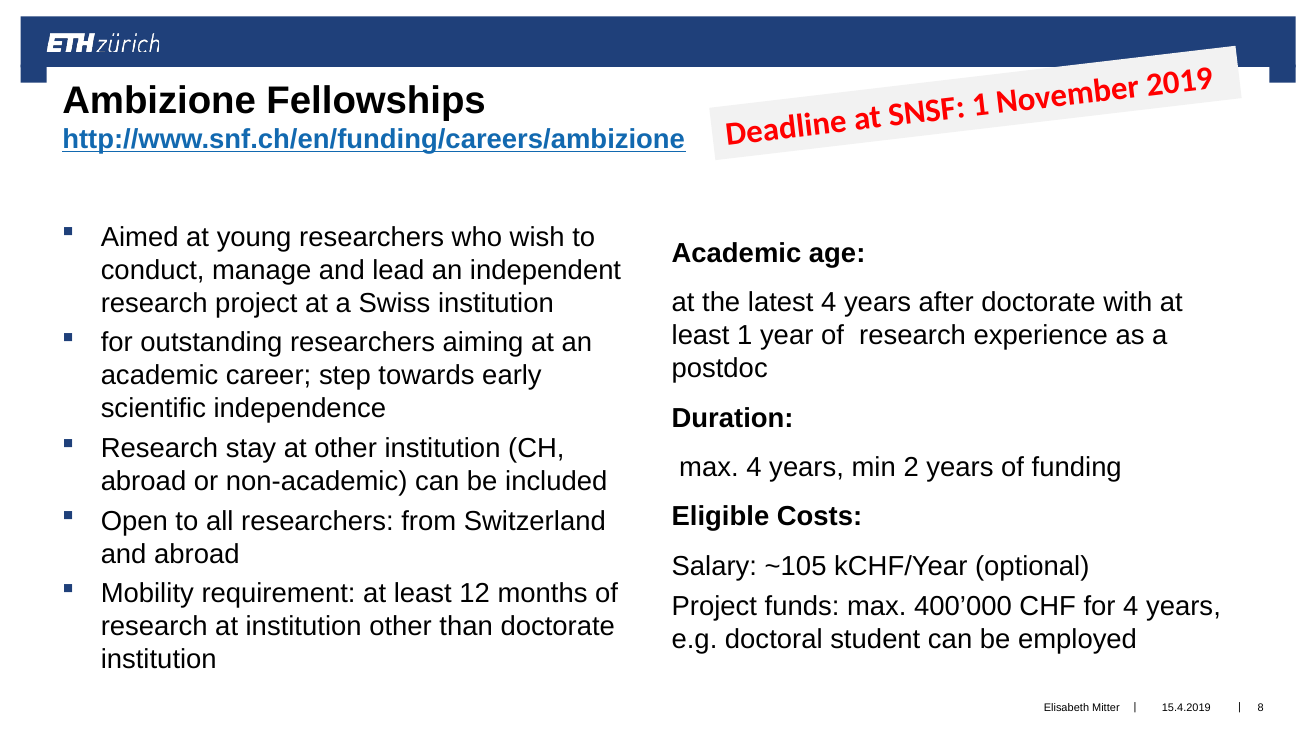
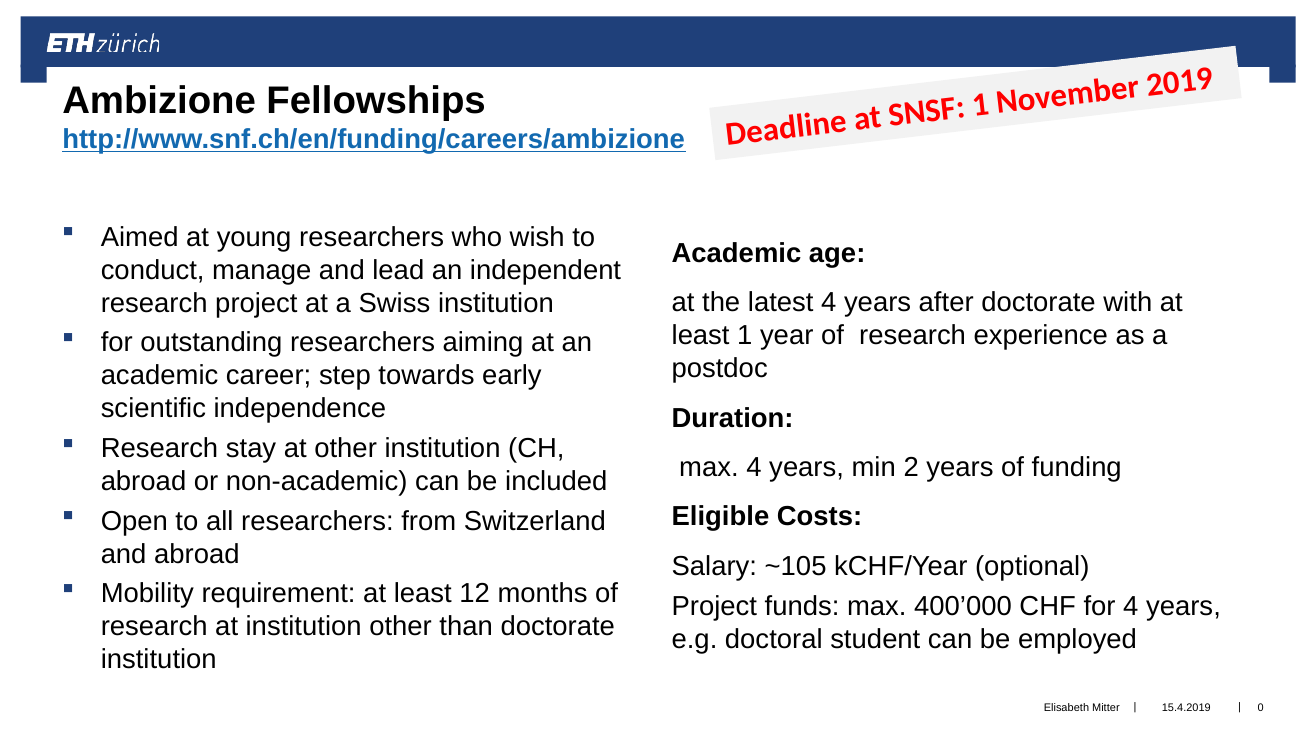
8: 8 -> 0
